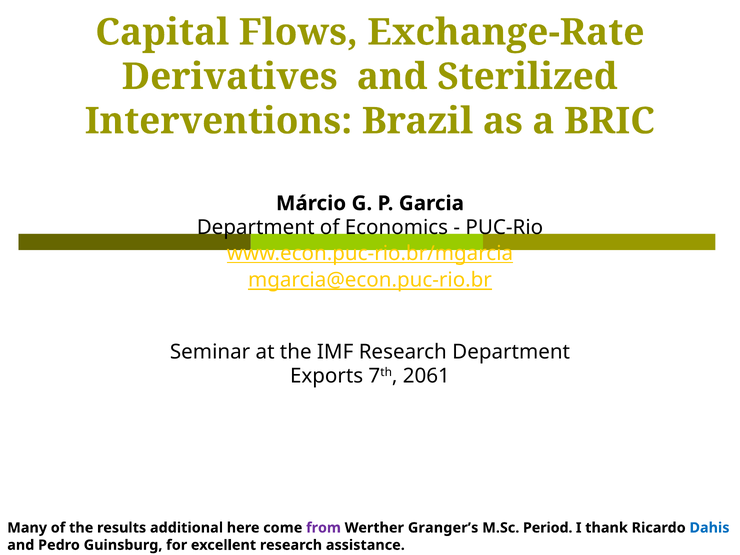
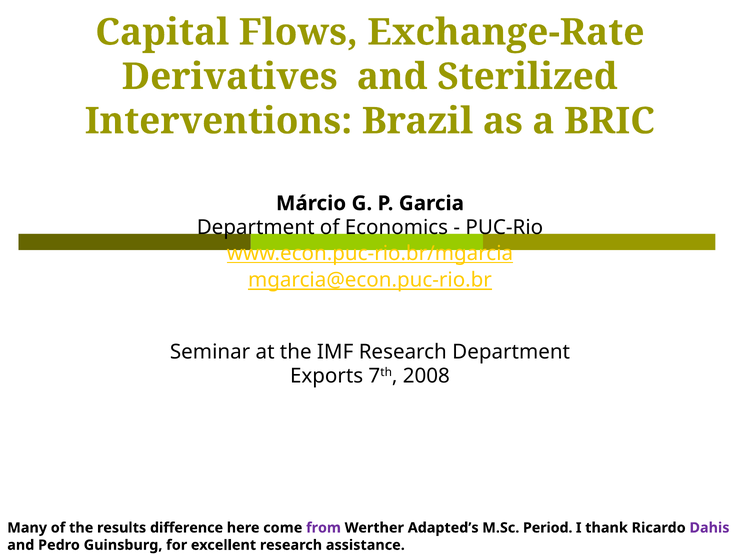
2061: 2061 -> 2008
additional: additional -> difference
Granger’s: Granger’s -> Adapted’s
Dahis colour: blue -> purple
